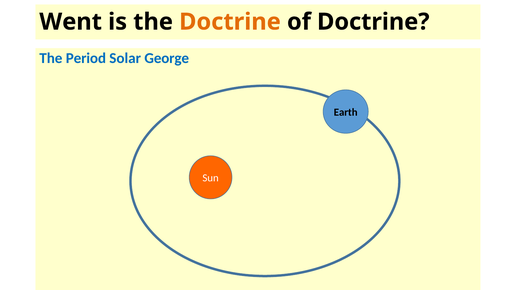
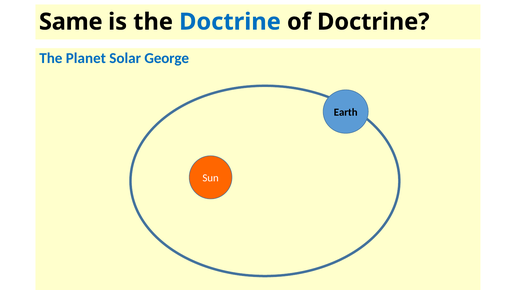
Went: Went -> Same
Doctrine at (230, 22) colour: orange -> blue
Period: Period -> Planet
